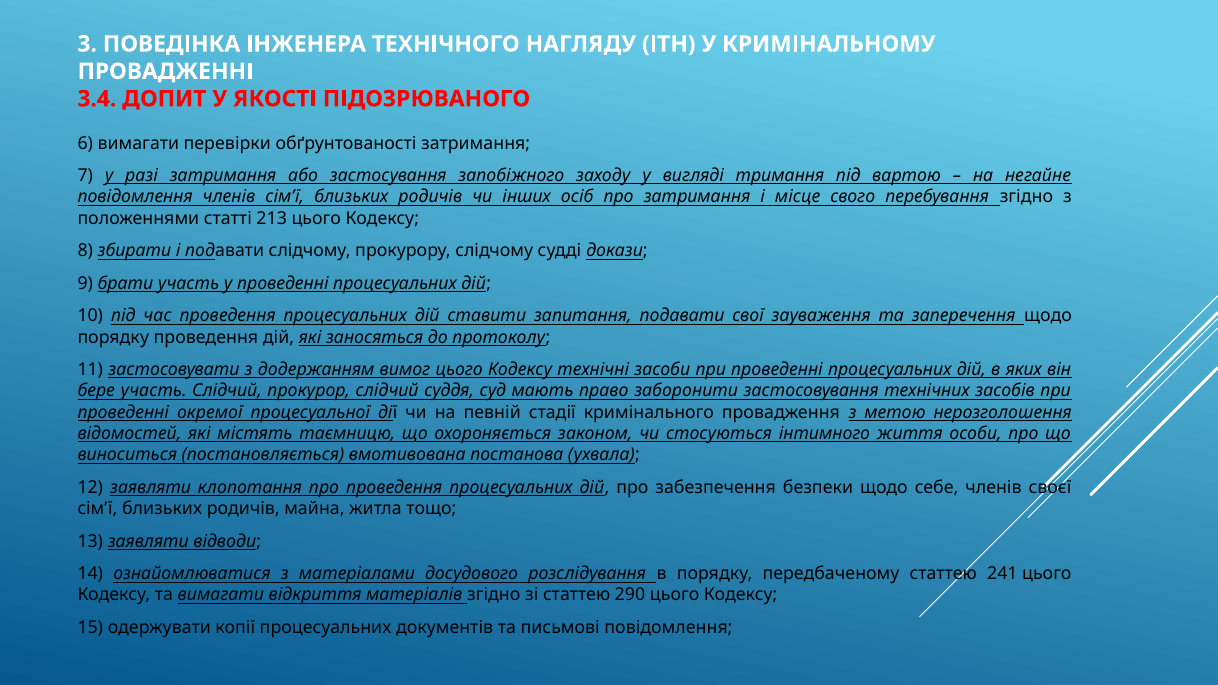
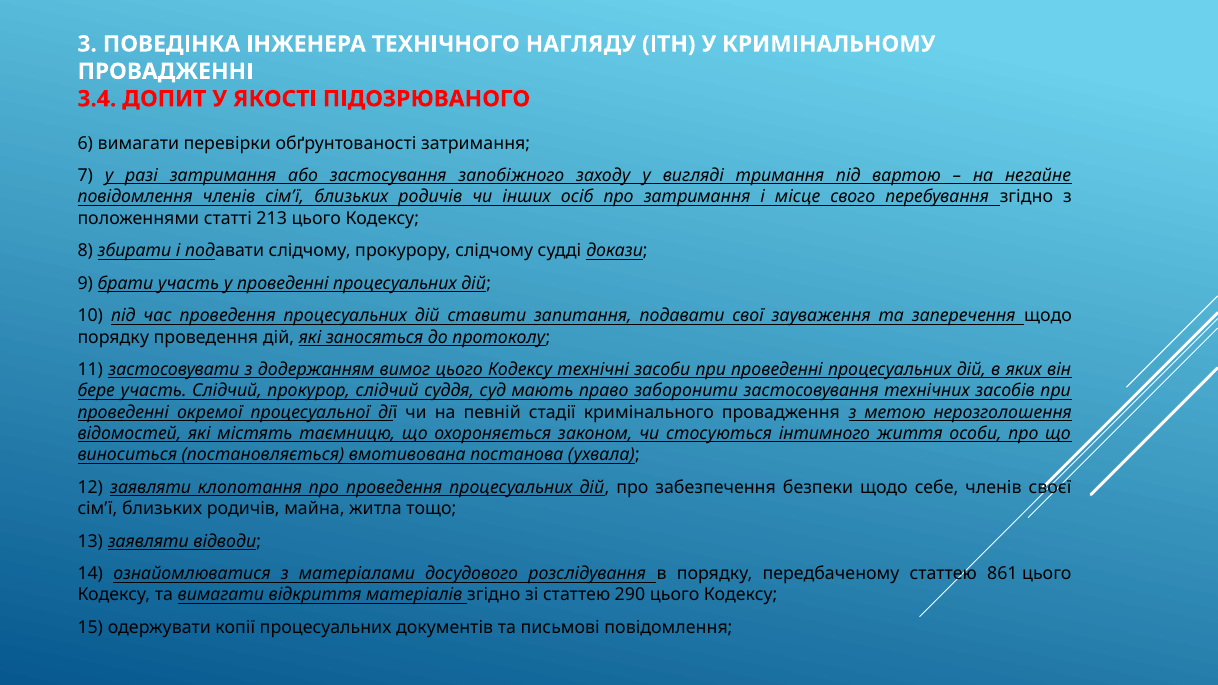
241: 241 -> 861
